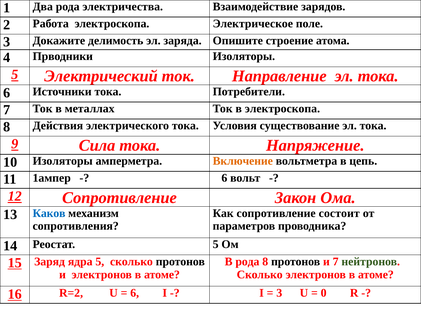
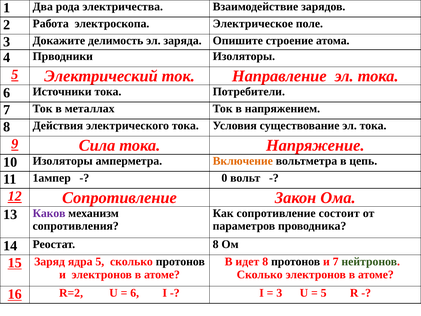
в электроскопа: электроскопа -> напряжением
6 at (224, 178): 6 -> 0
Каков colour: blue -> purple
Реостат 5: 5 -> 8
В рода: рода -> идет
0 at (324, 293): 0 -> 5
